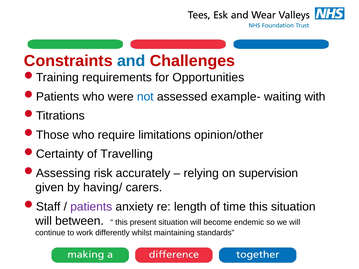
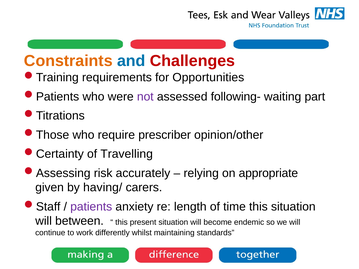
Constraints colour: red -> orange
not colour: blue -> purple
example-: example- -> following-
with: with -> part
limitations: limitations -> prescriber
supervision: supervision -> appropriate
